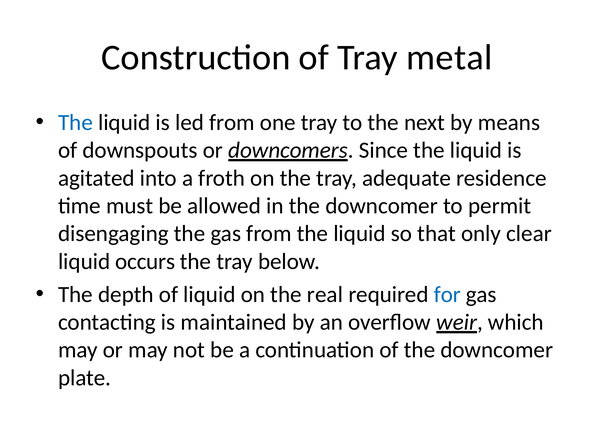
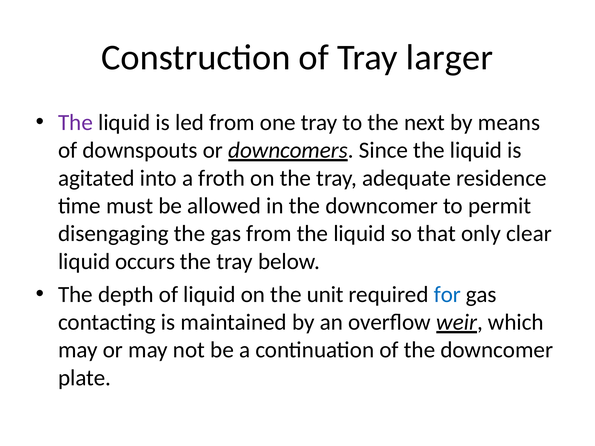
metal: metal -> larger
The at (75, 123) colour: blue -> purple
real: real -> unit
